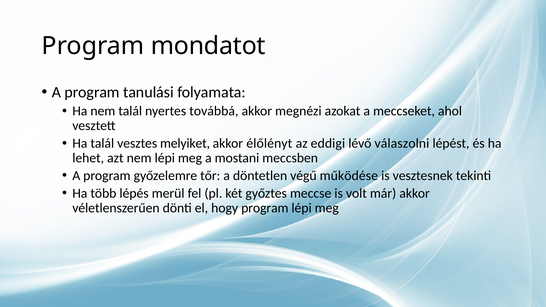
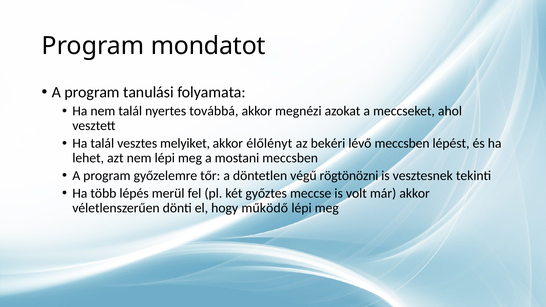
eddigi: eddigi -> bekéri
lévő válaszolni: válaszolni -> meccsben
működése: működése -> rögtönözni
hogy program: program -> működő
